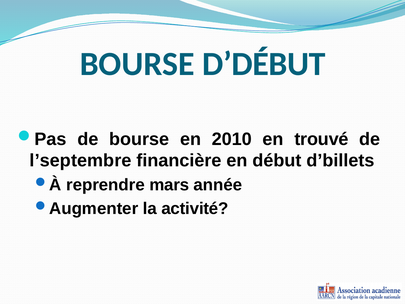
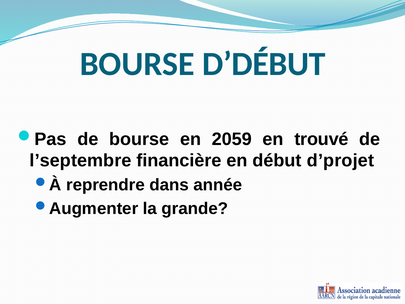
2010: 2010 -> 2059
d’billets: d’billets -> d’projet
mars: mars -> dans
activité: activité -> grande
